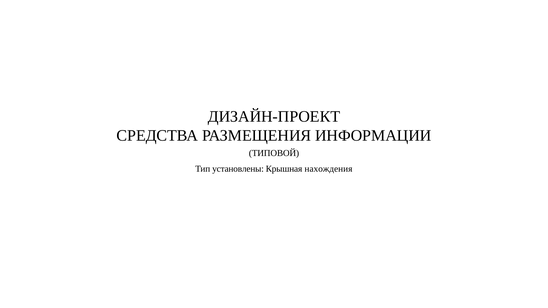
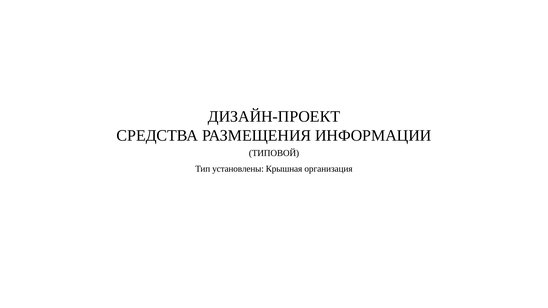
нахождения: нахождения -> организация
